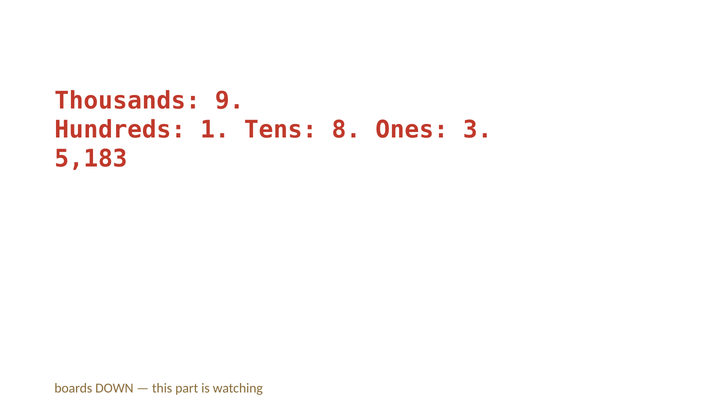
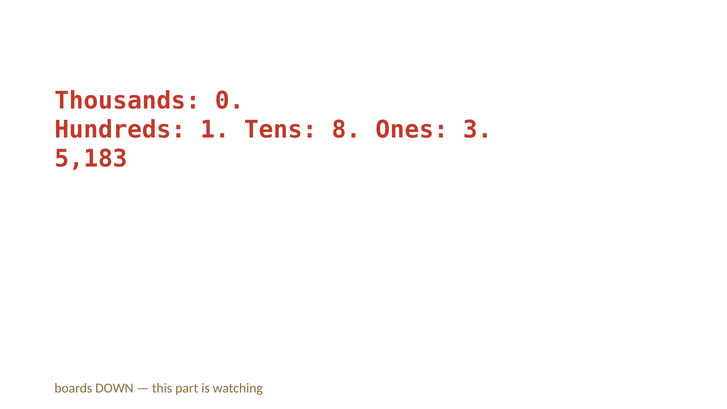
9: 9 -> 0
